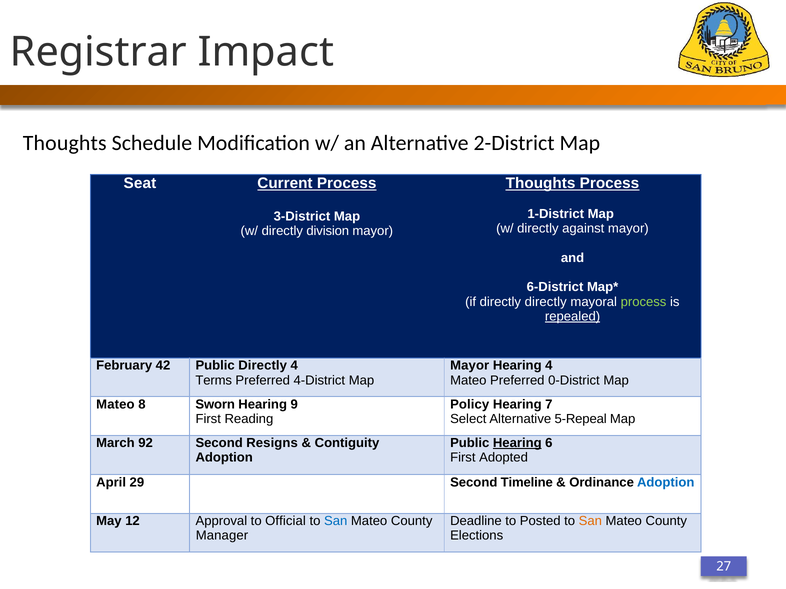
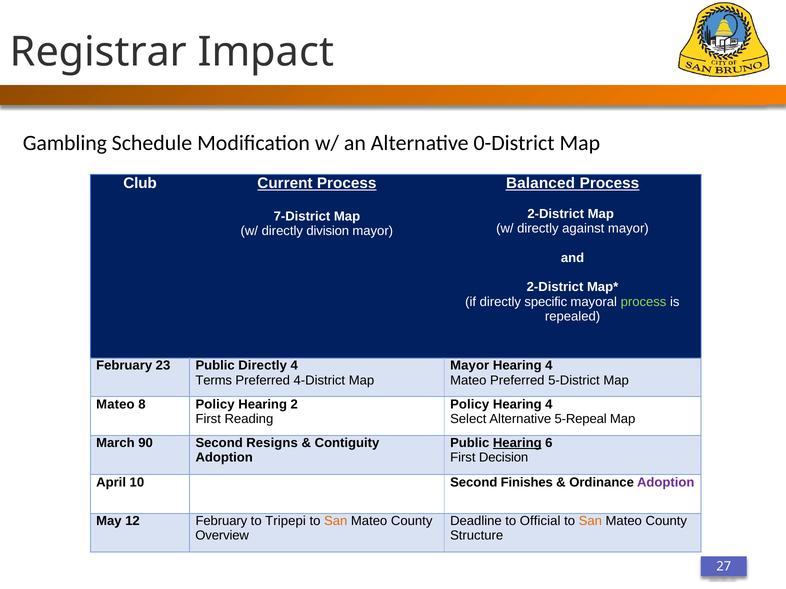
Thoughts at (65, 143): Thoughts -> Gambling
2-District: 2-District -> 0-District
Seat: Seat -> Club
Thoughts at (541, 183): Thoughts -> Balanced
1-District at (556, 214): 1-District -> 2-District
3-District: 3-District -> 7-District
6-District at (555, 287): 6-District -> 2-District
directly directly: directly -> specific
repealed underline: present -> none
42: 42 -> 23
0-District: 0-District -> 5-District
8 Sworn: Sworn -> Policy
9: 9 -> 2
7 at (549, 405): 7 -> 4
92: 92 -> 90
Adopted: Adopted -> Decision
29: 29 -> 10
Timeline: Timeline -> Finishes
Adoption at (666, 483) colour: blue -> purple
12 Approval: Approval -> February
Official: Official -> Tripepi
San at (336, 521) colour: blue -> orange
Posted: Posted -> Official
Manager: Manager -> Overview
Elections: Elections -> Structure
